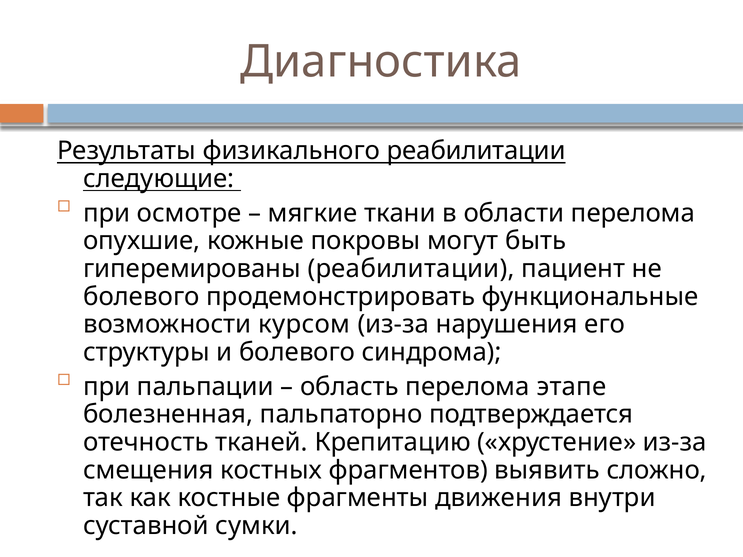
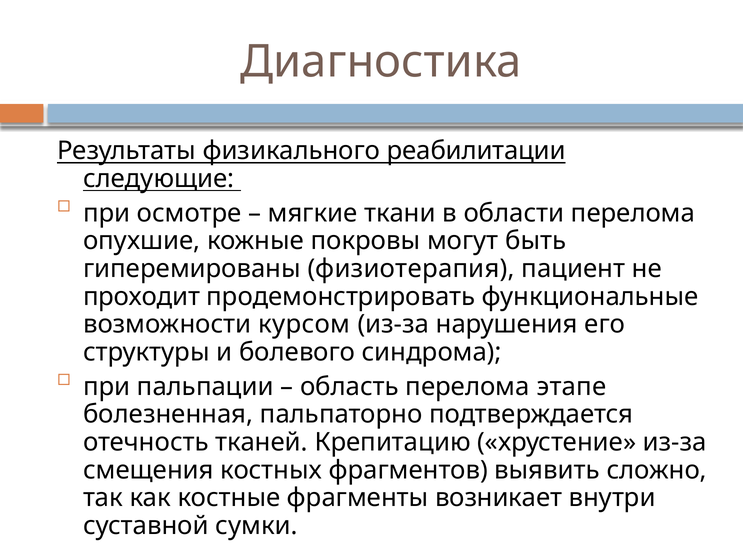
гиперемированы реабилитации: реабилитации -> физиотерапия
болевого at (141, 297): болевого -> проходит
движения: движения -> возникает
